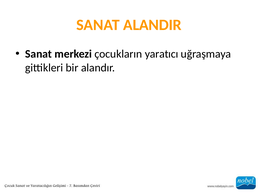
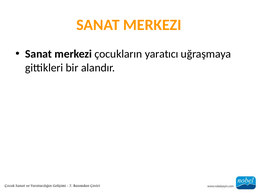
ALANDIR at (152, 25): ALANDIR -> MERKEZI
